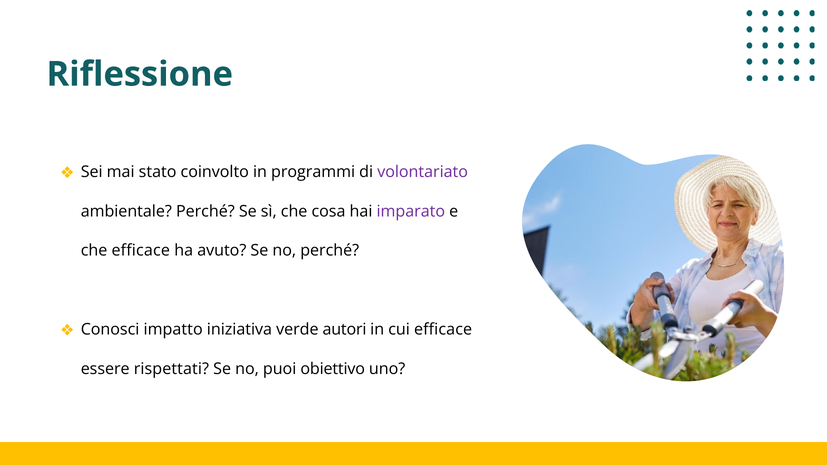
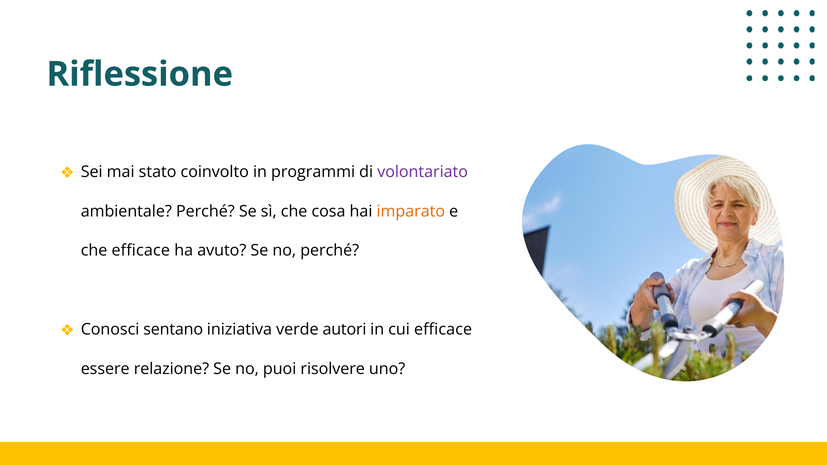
imparato colour: purple -> orange
impatto: impatto -> sentano
rispettati: rispettati -> relazione
obiettivo: obiettivo -> risolvere
